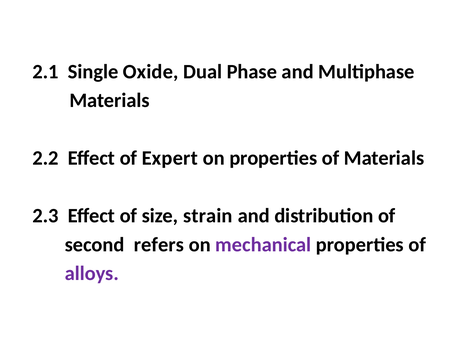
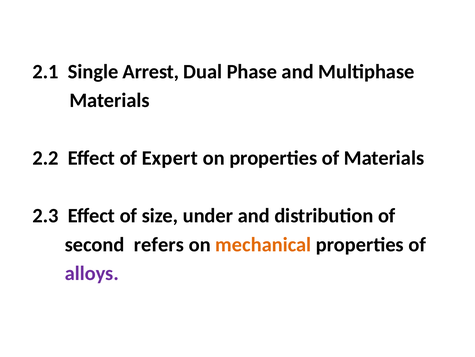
Oxide: Oxide -> Arrest
strain: strain -> under
mechanical colour: purple -> orange
